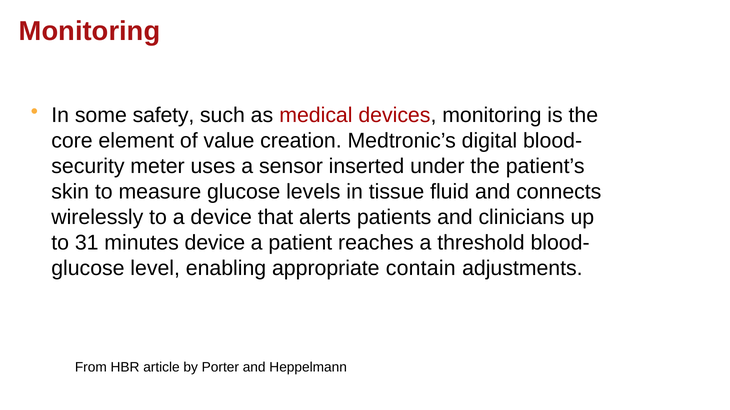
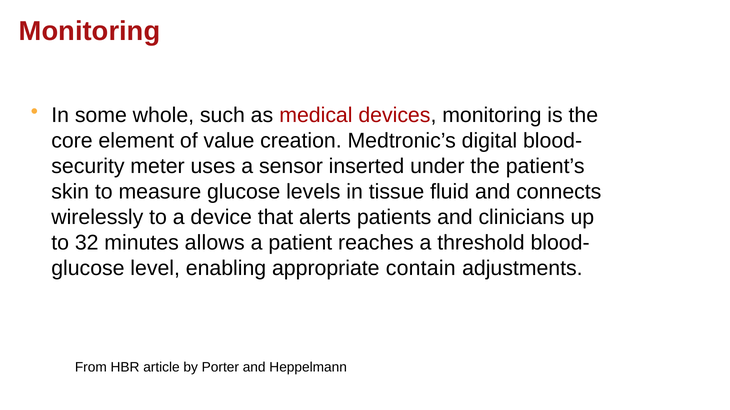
safety: safety -> whole
31: 31 -> 32
minutes device: device -> allows
